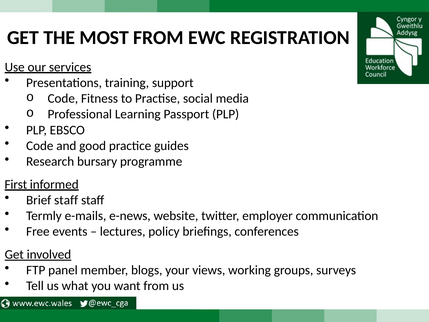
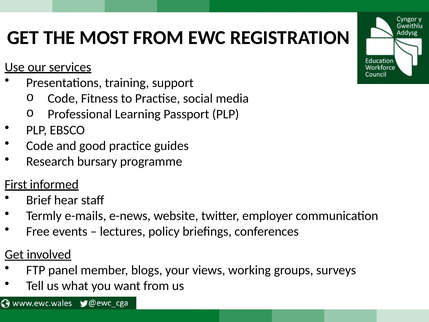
Brief staff: staff -> hear
